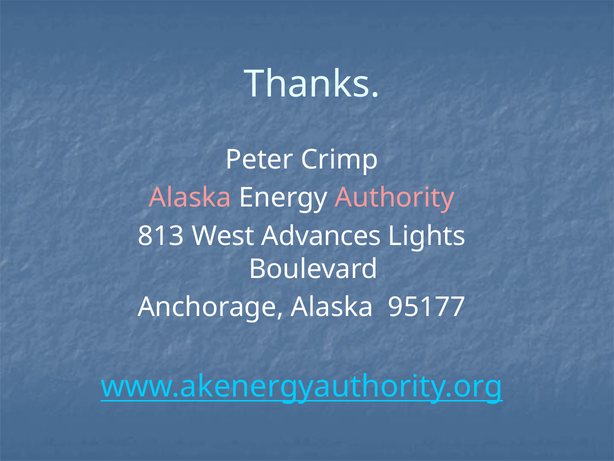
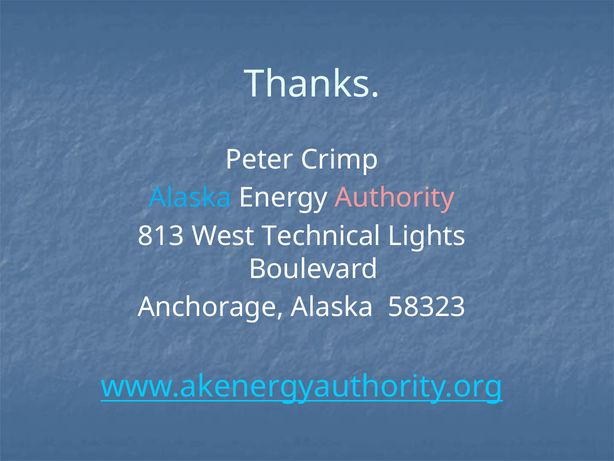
Alaska at (190, 198) colour: pink -> light blue
Advances: Advances -> Technical
95177: 95177 -> 58323
